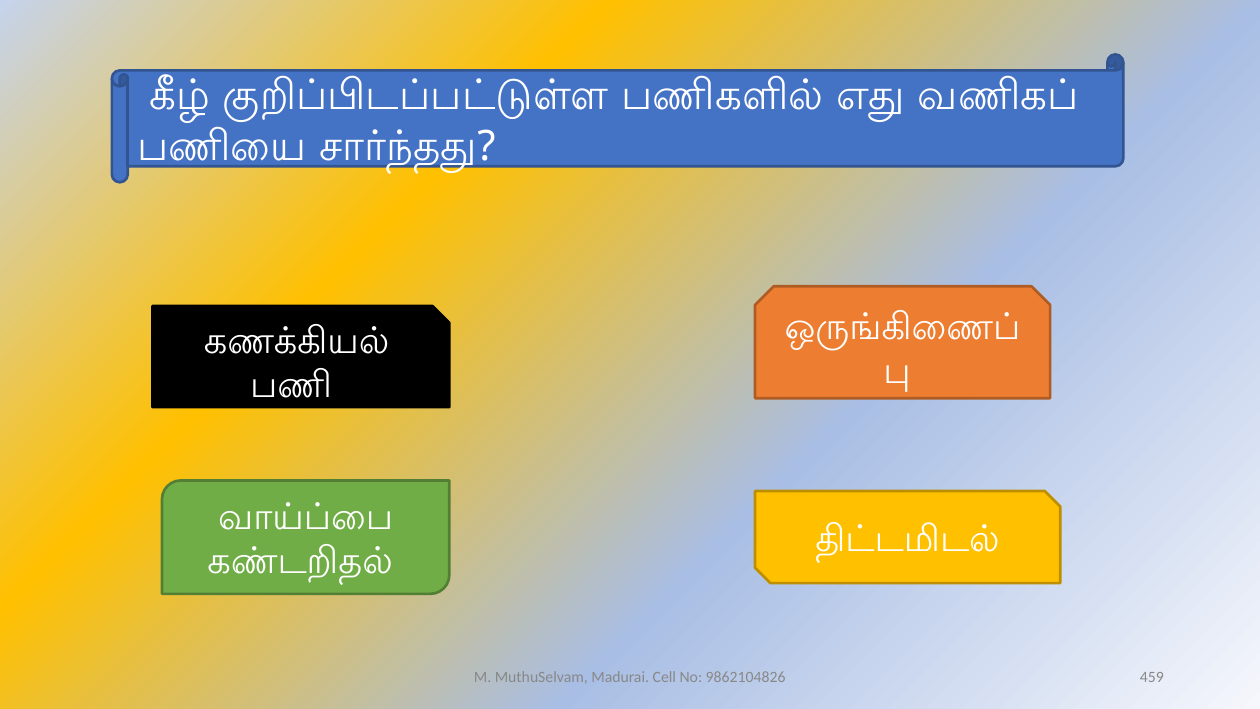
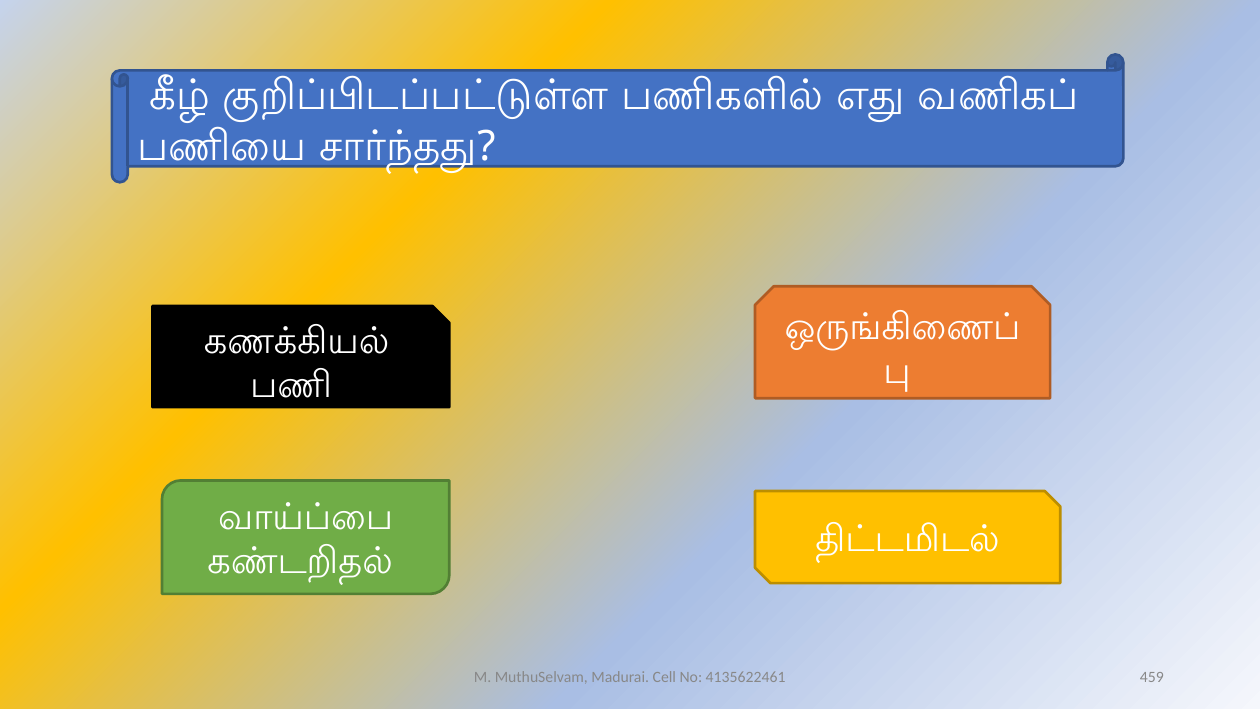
9862104826: 9862104826 -> 4135622461
